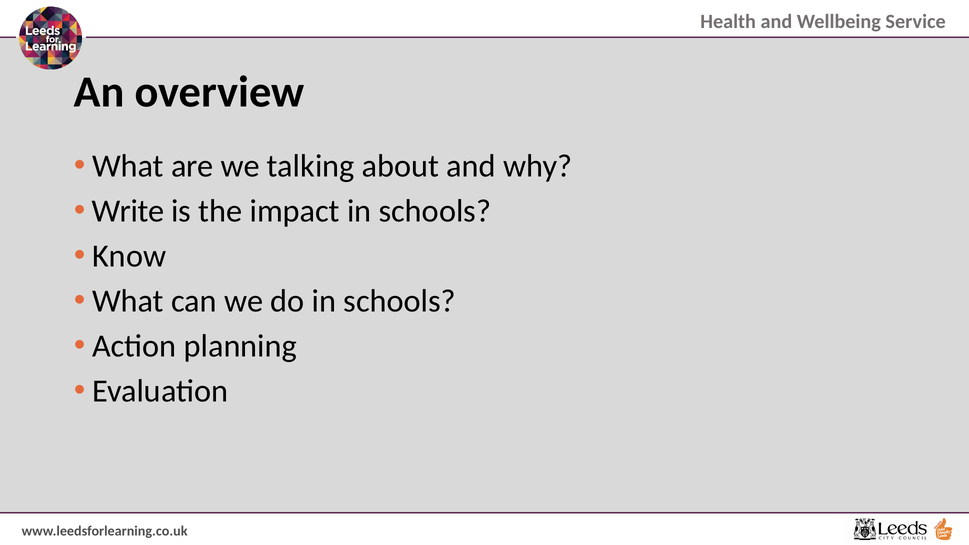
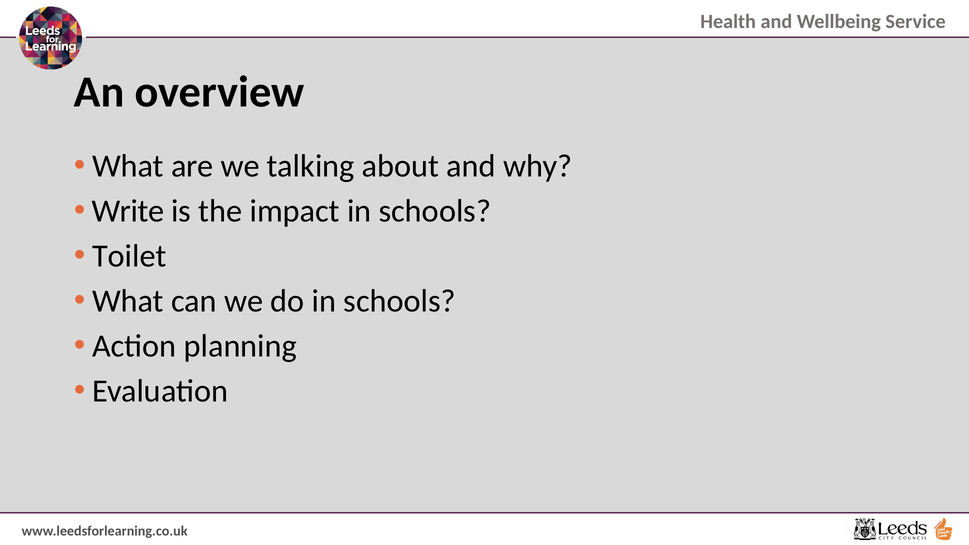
Know: Know -> Toilet
